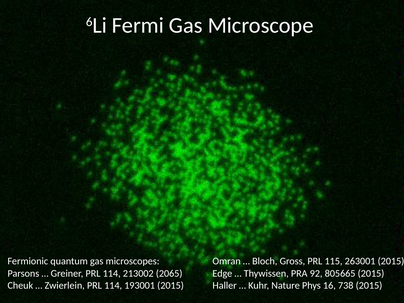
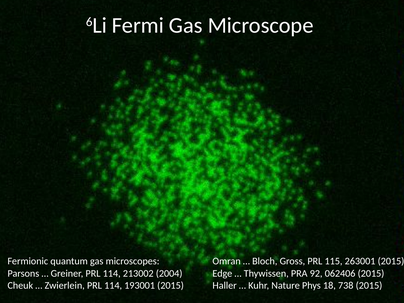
2065: 2065 -> 2004
805665: 805665 -> 062406
16: 16 -> 18
